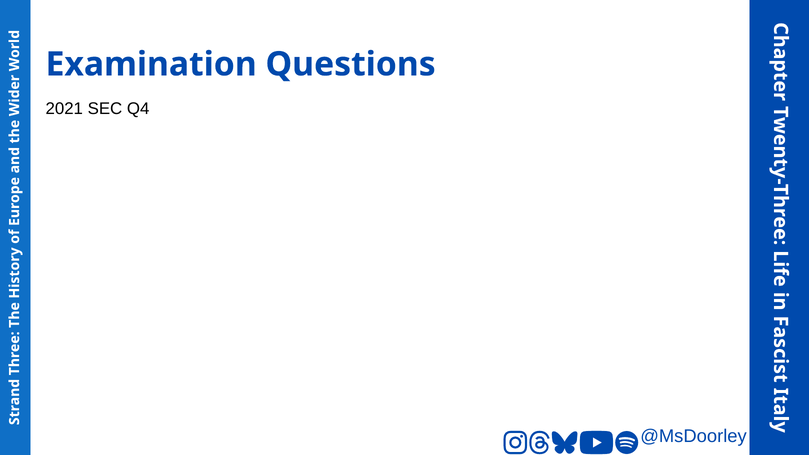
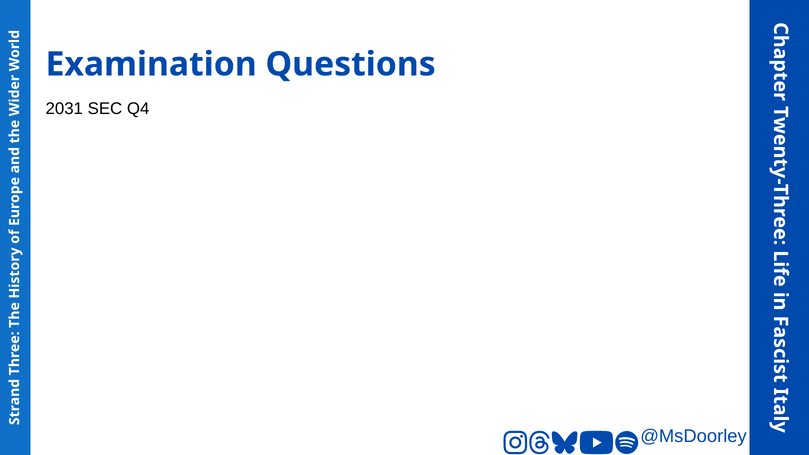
2021: 2021 -> 2031
